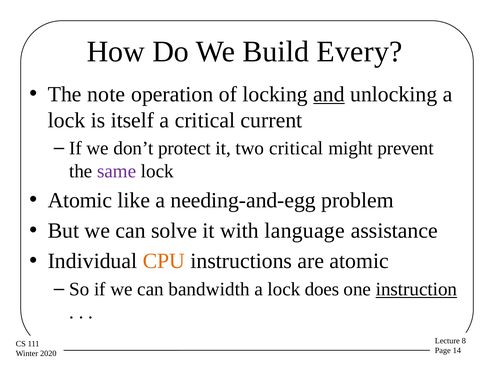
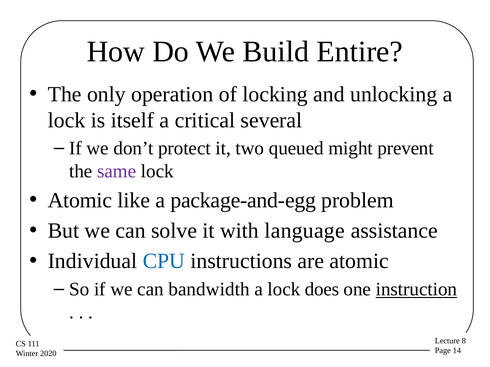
Every: Every -> Entire
note: note -> only
and underline: present -> none
current: current -> several
two critical: critical -> queued
needing-and-egg: needing-and-egg -> package-and-egg
CPU colour: orange -> blue
